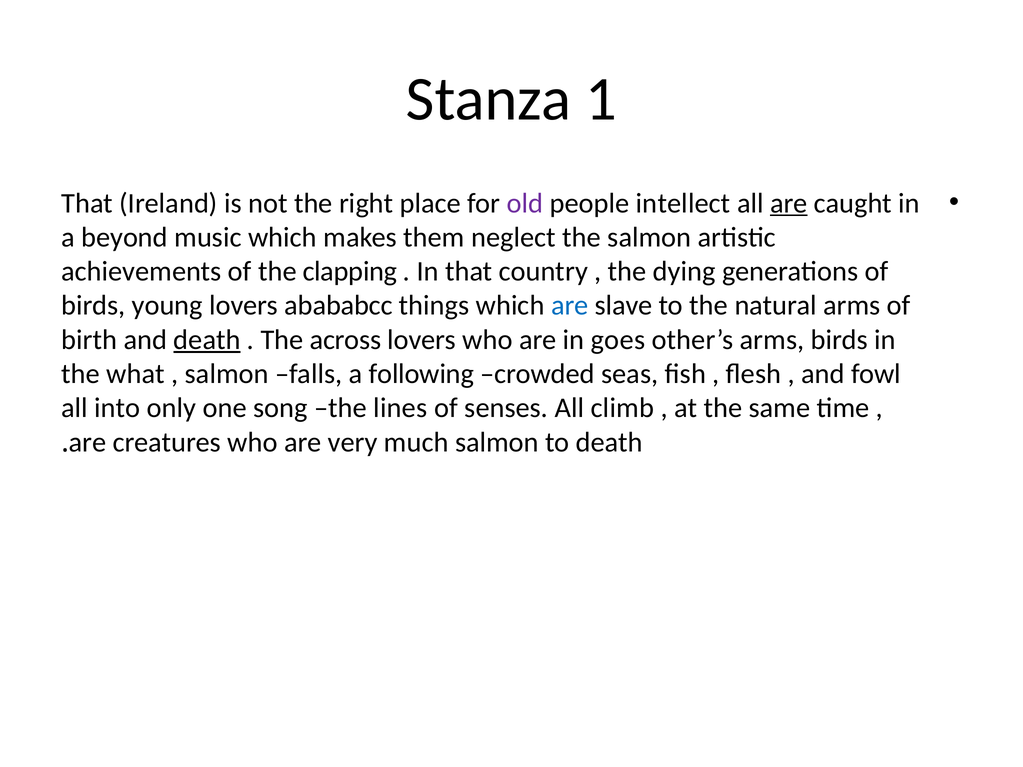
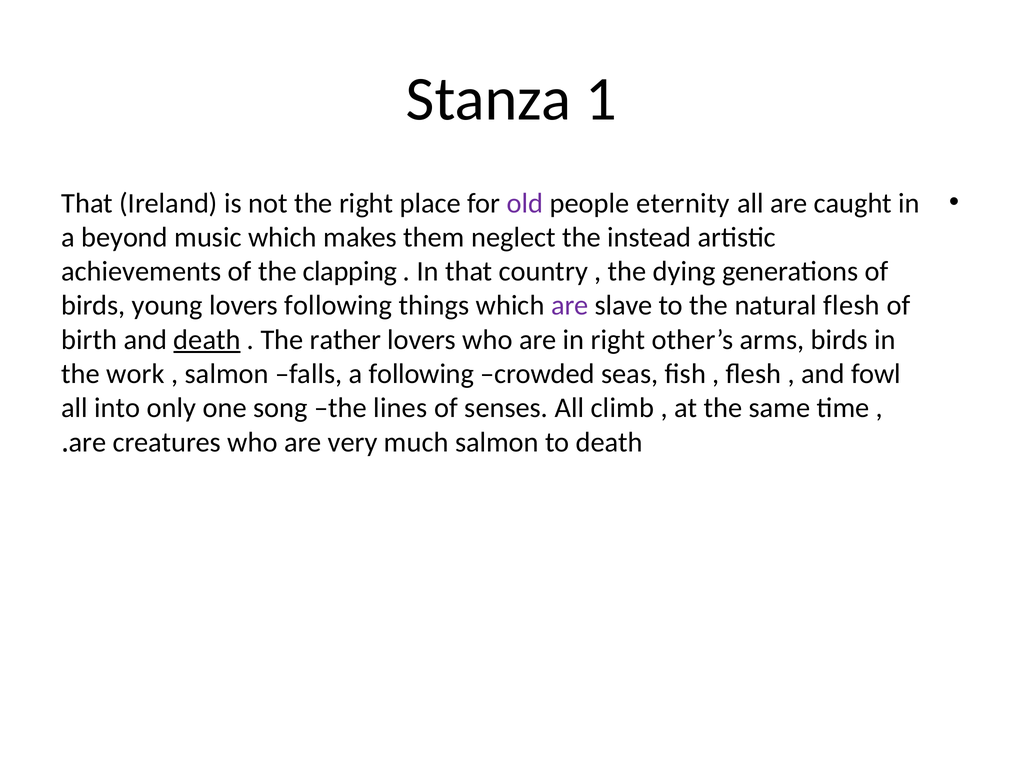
intellect: intellect -> eternity
are at (789, 203) underline: present -> none
the salmon: salmon -> instead
lovers abababcc: abababcc -> following
are at (570, 306) colour: blue -> purple
natural arms: arms -> flesh
across: across -> rather
in goes: goes -> right
what: what -> work
